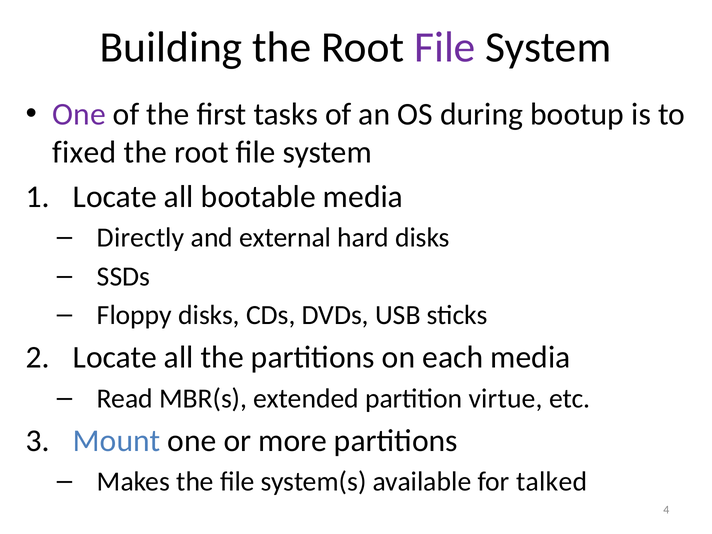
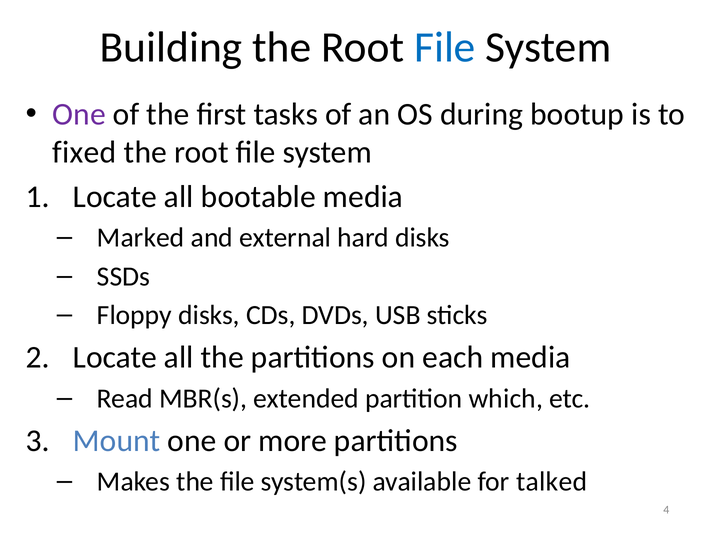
File at (445, 48) colour: purple -> blue
Directly: Directly -> Marked
virtue: virtue -> which
